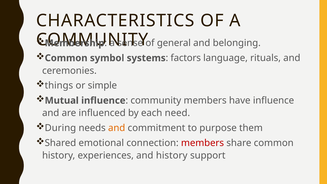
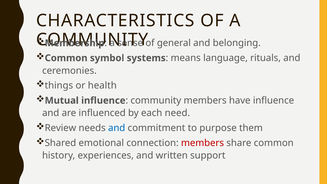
factors: factors -> means
simple: simple -> health
During: During -> Review
and at (117, 128) colour: orange -> blue
and history: history -> written
